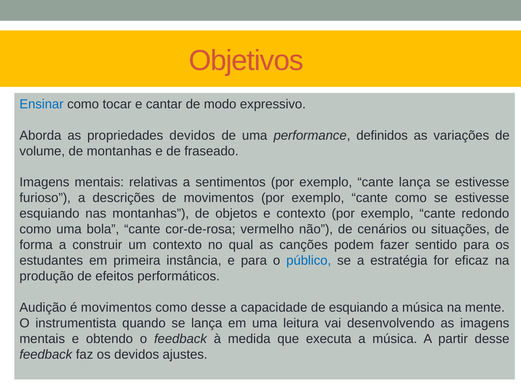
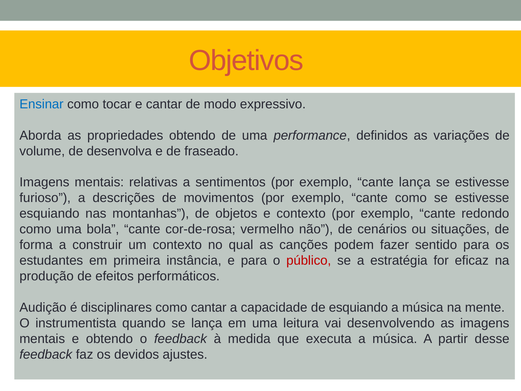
propriedades devidos: devidos -> obtendo
de montanhas: montanhas -> desenvolva
público colour: blue -> red
é movimentos: movimentos -> disciplinares
como desse: desse -> cantar
